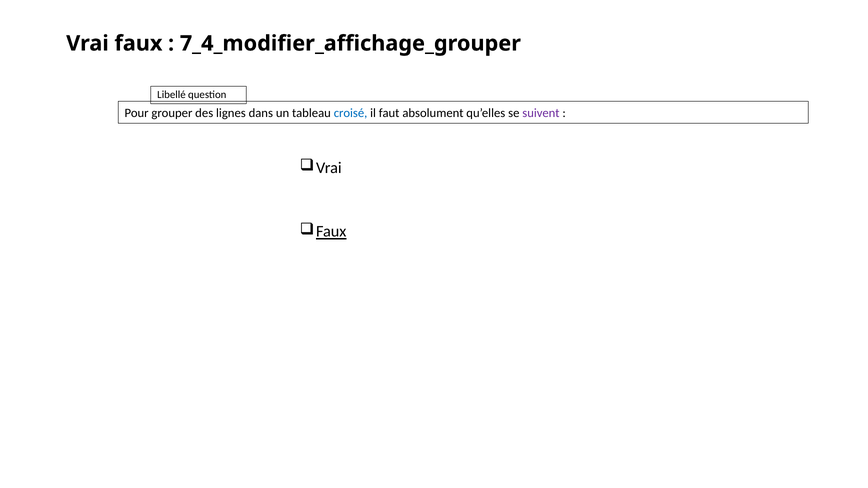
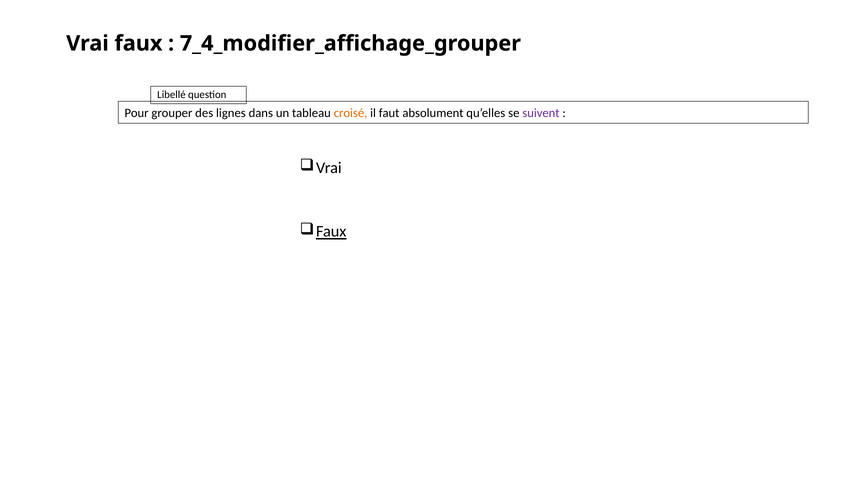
croisé colour: blue -> orange
